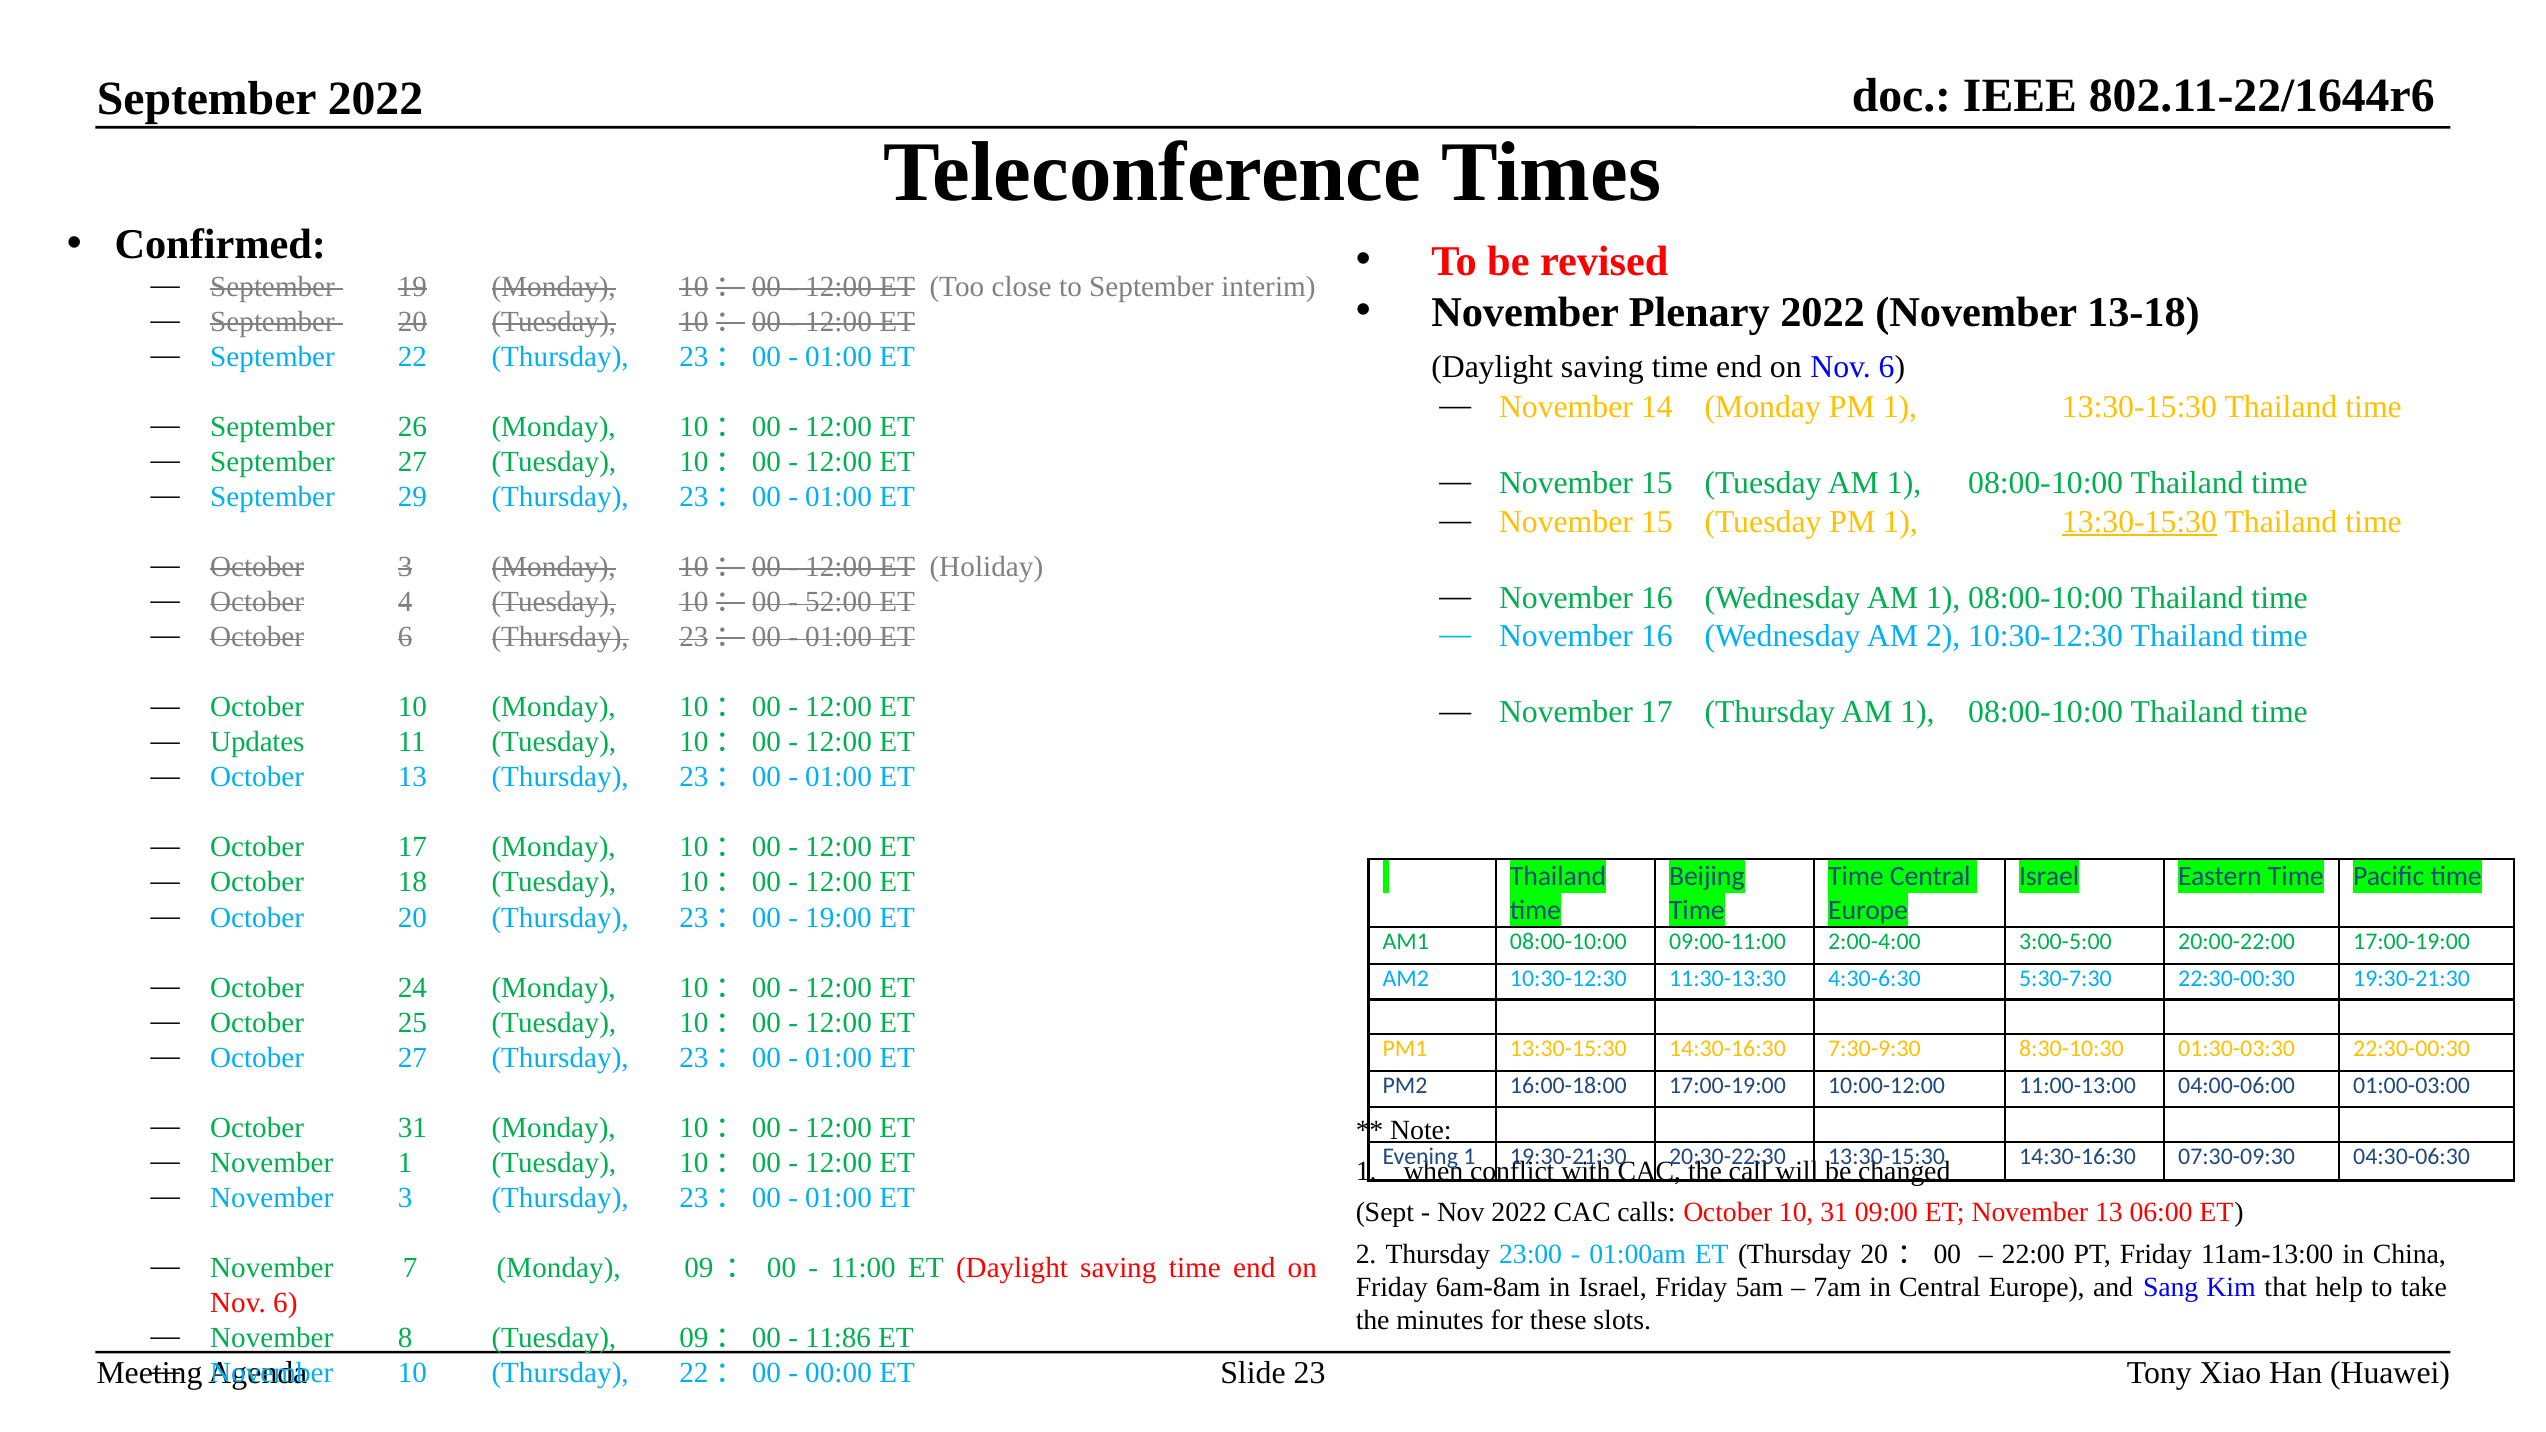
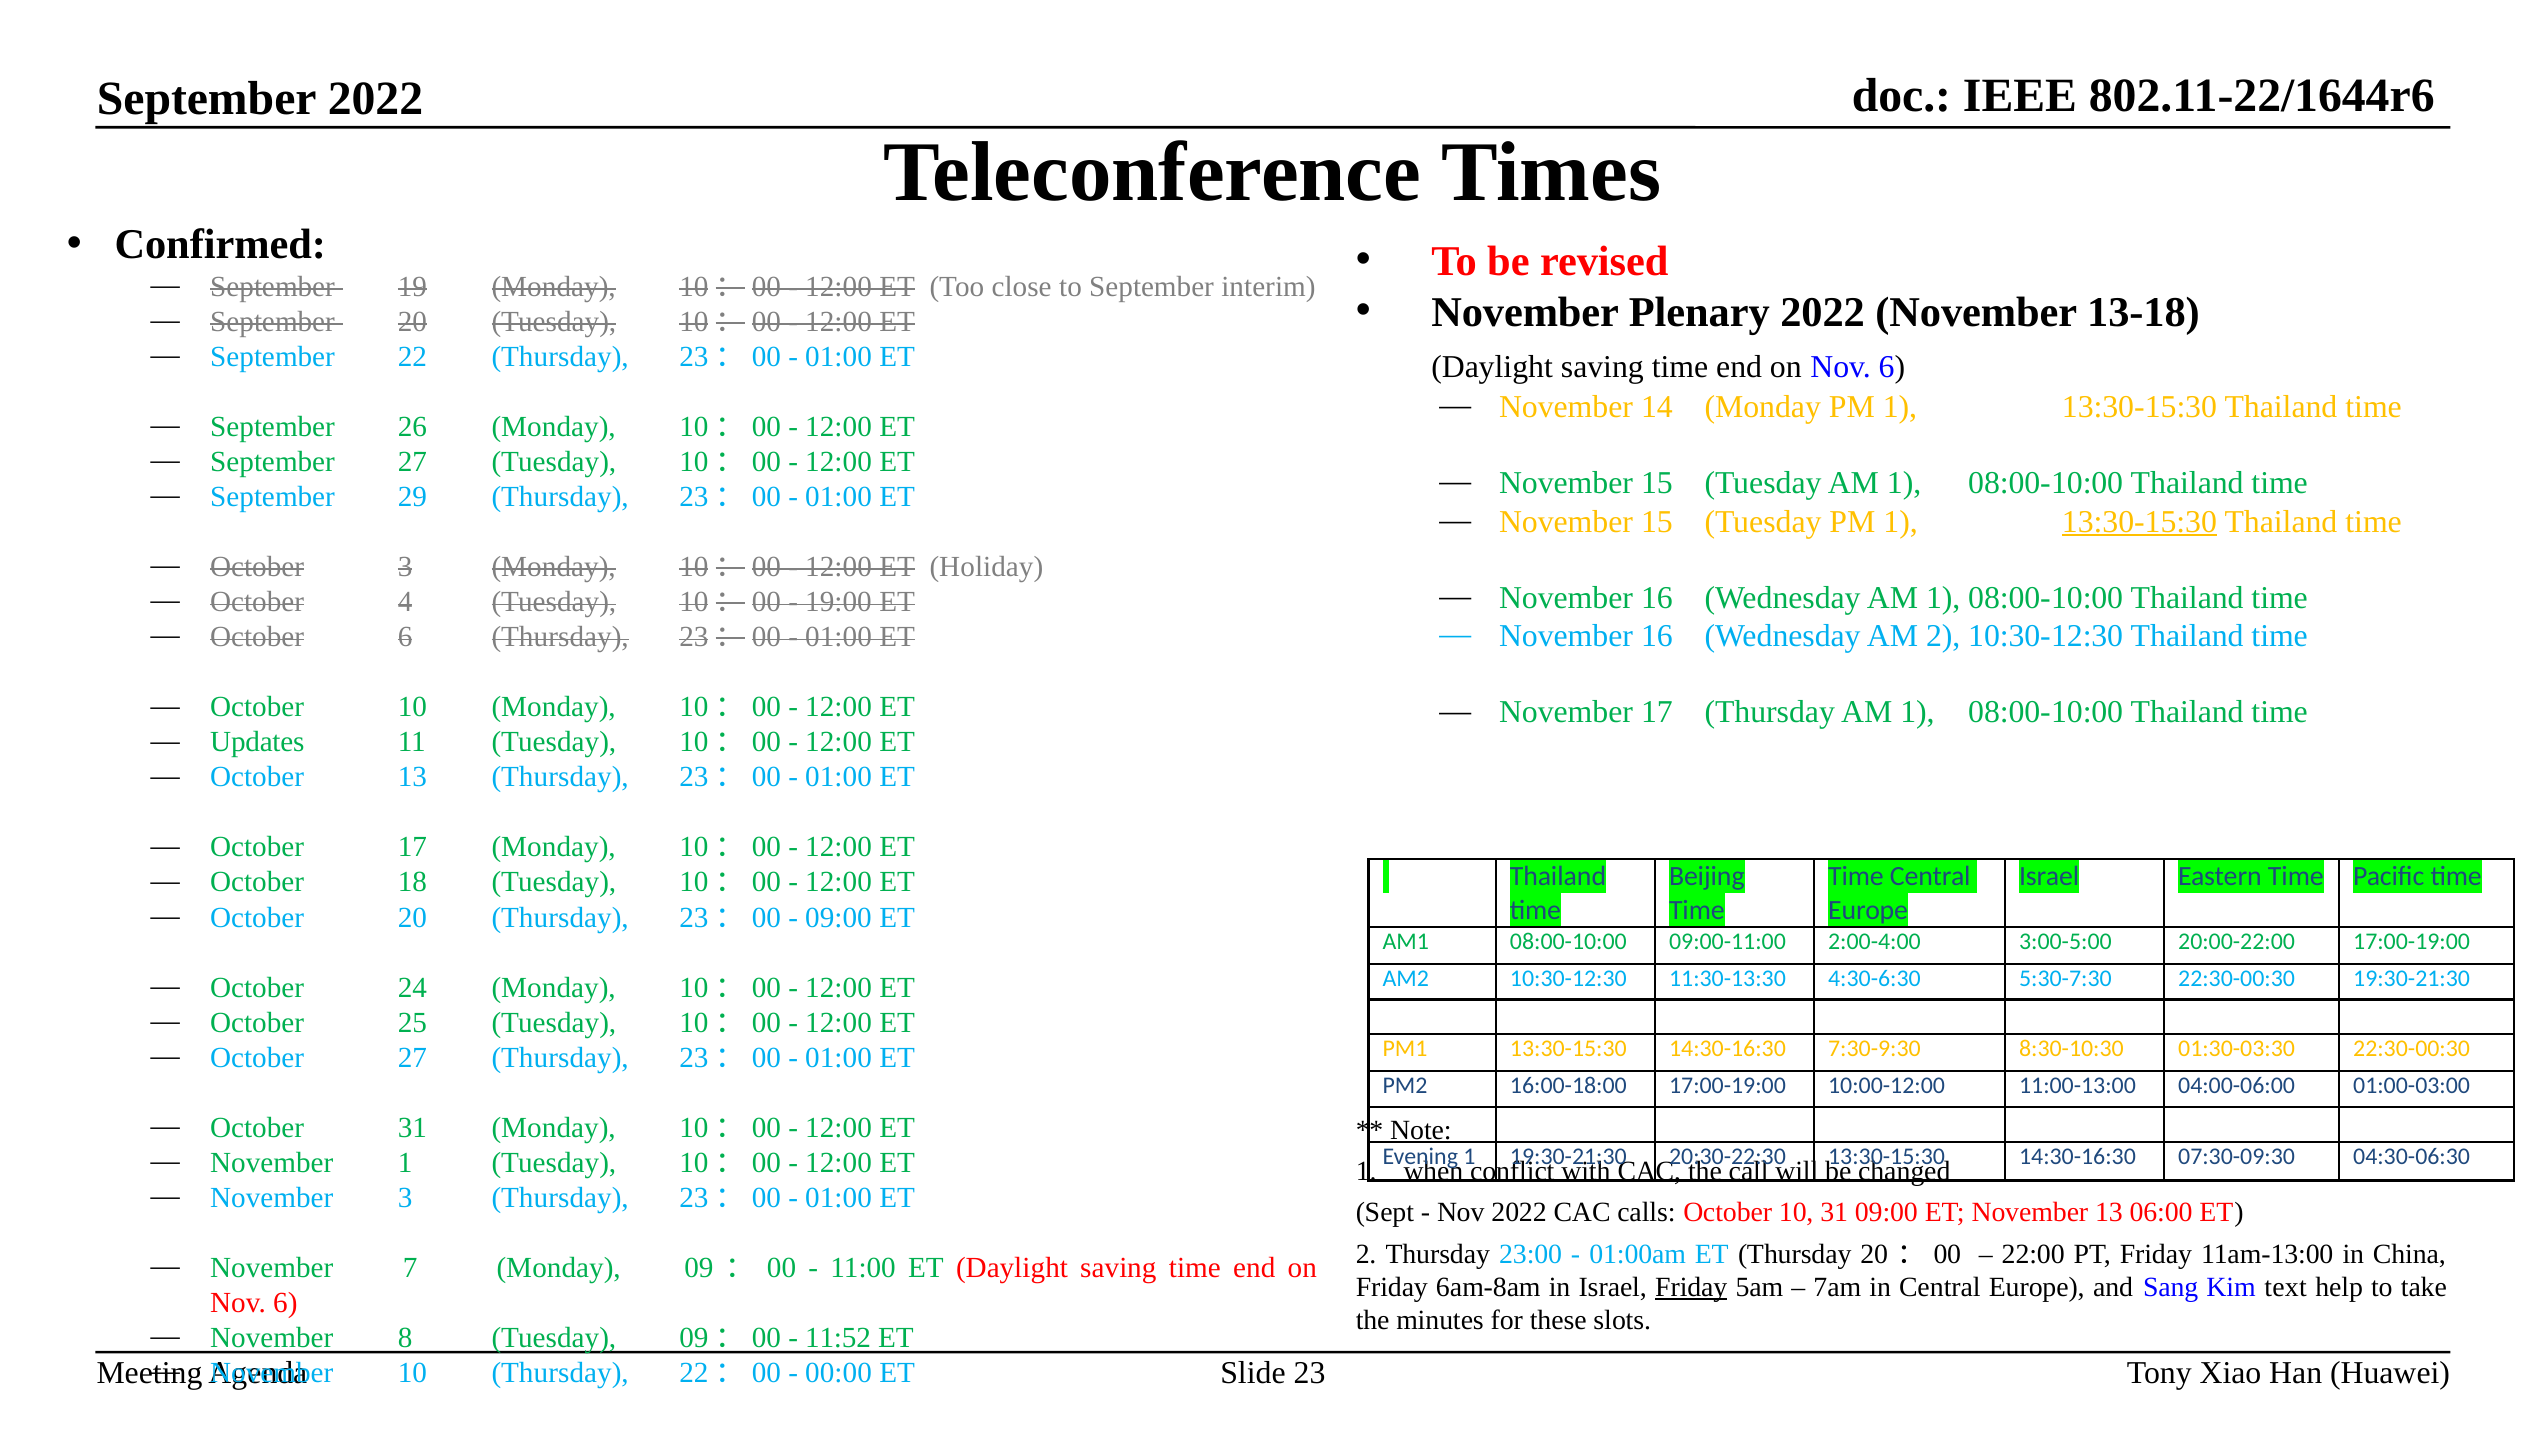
52:00: 52:00 -> 19:00
19:00 at (838, 917): 19:00 -> 09:00
Friday at (1691, 1287) underline: none -> present
that: that -> text
11:86: 11:86 -> 11:52
